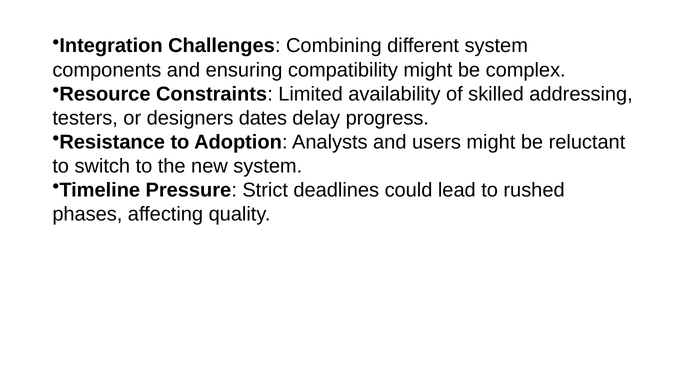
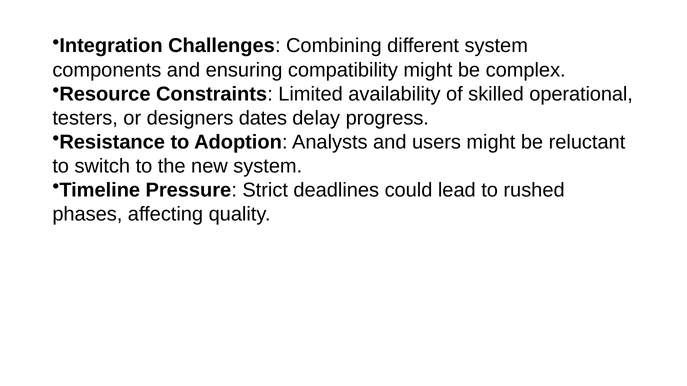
addressing: addressing -> operational
